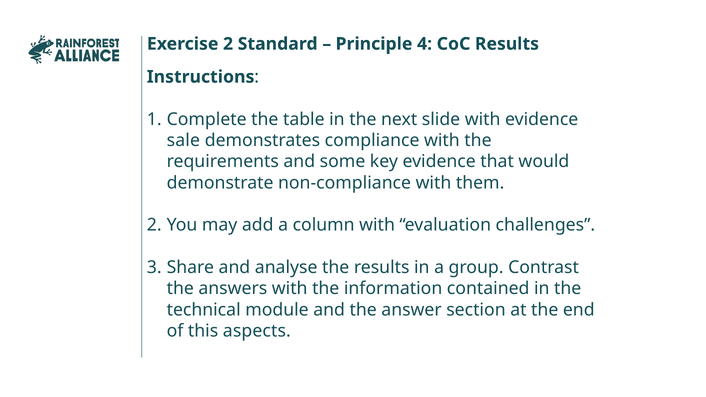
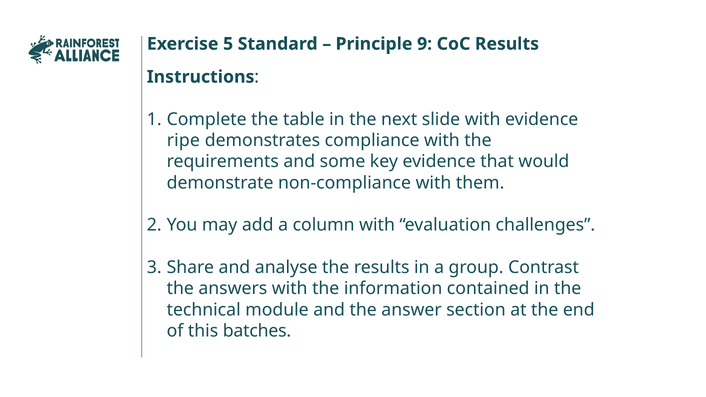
Exercise 2: 2 -> 5
4: 4 -> 9
sale: sale -> ripe
aspects: aspects -> batches
